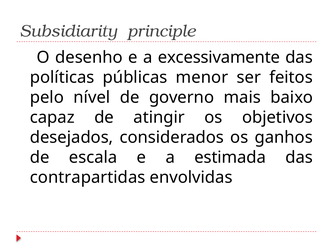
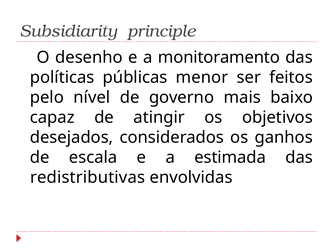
excessivamente: excessivamente -> monitoramento
contrapartidas: contrapartidas -> redistributivas
